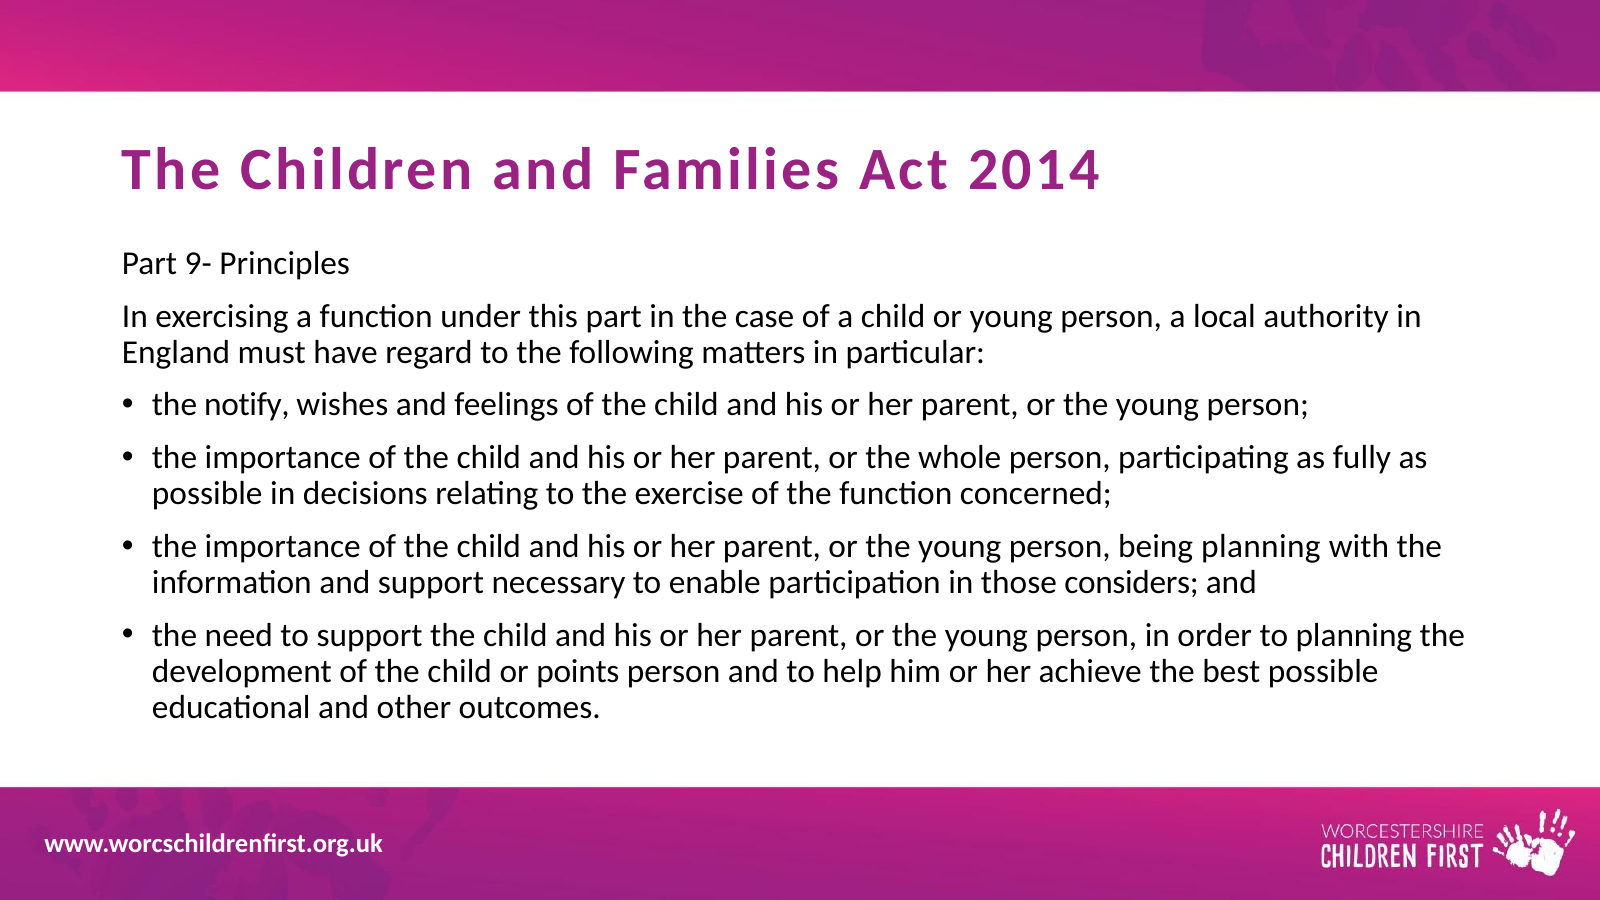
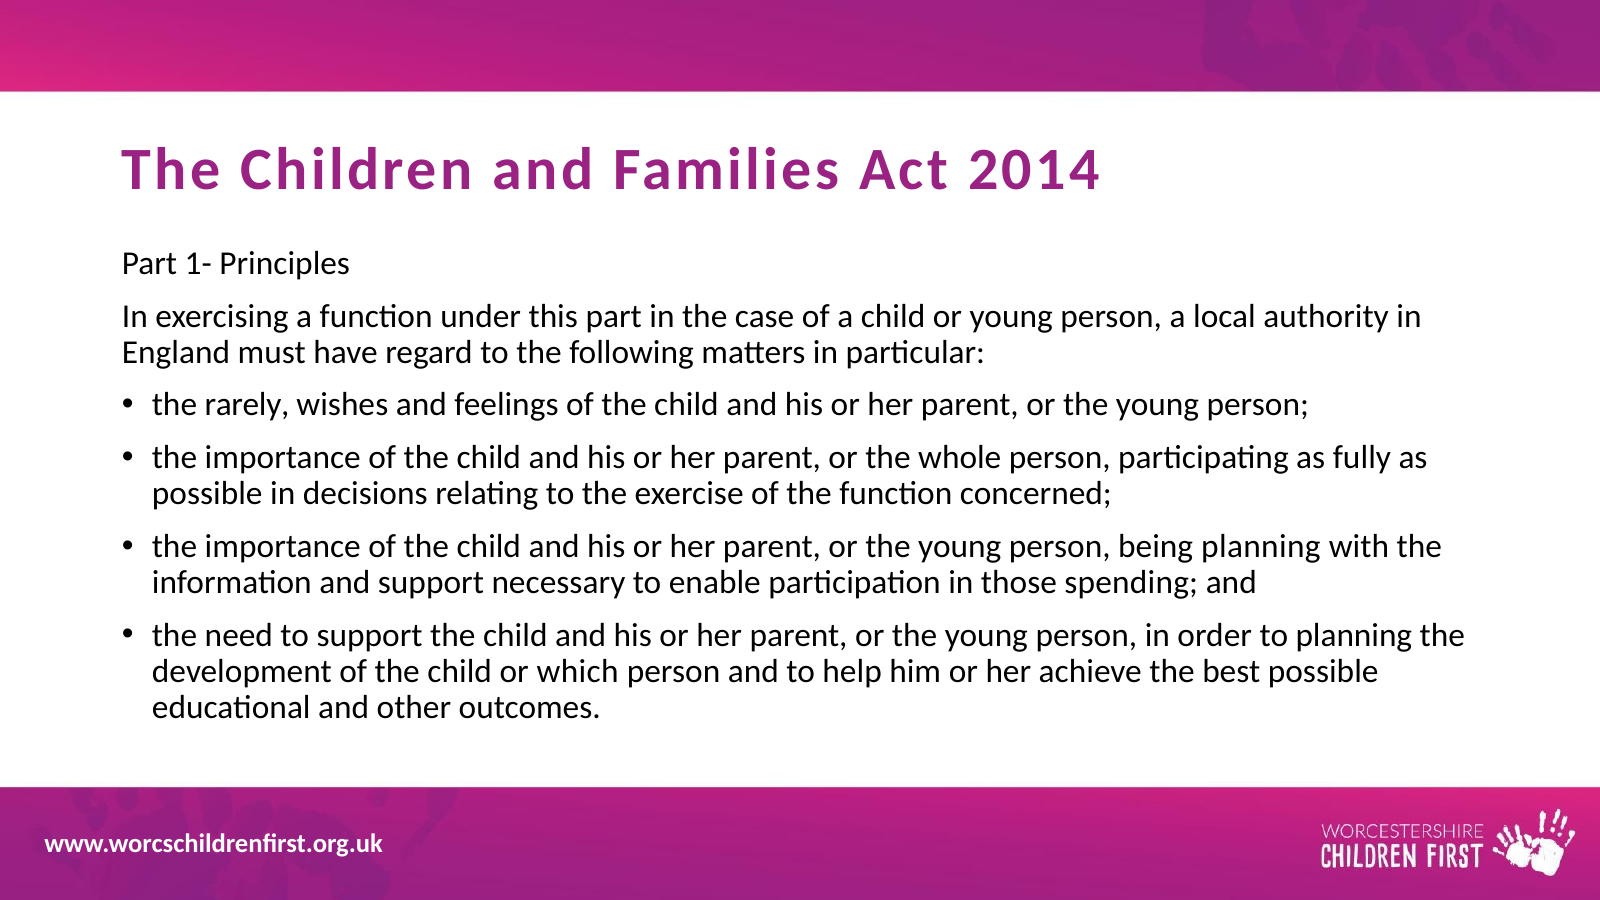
9-: 9- -> 1-
notify: notify -> rarely
considers: considers -> spending
points: points -> which
